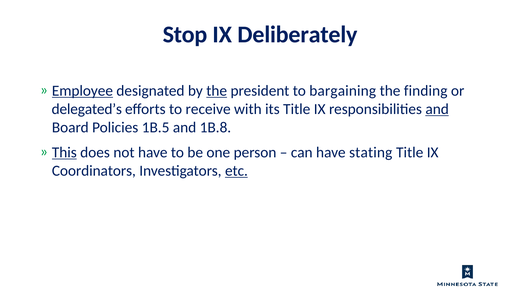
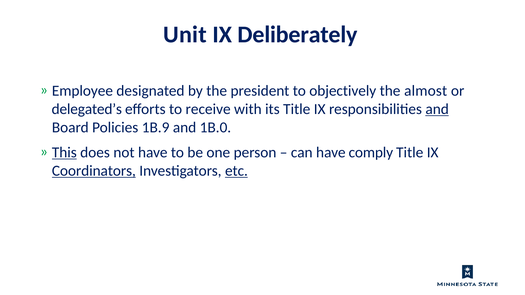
Stop: Stop -> Unit
Employee underline: present -> none
the at (217, 91) underline: present -> none
bargaining: bargaining -> objectively
finding: finding -> almost
1B.5: 1B.5 -> 1B.9
1B.8: 1B.8 -> 1B.0
stating: stating -> comply
Coordinators underline: none -> present
